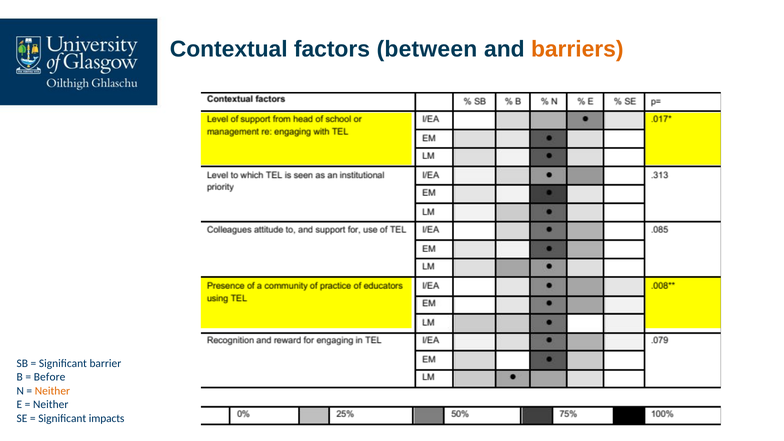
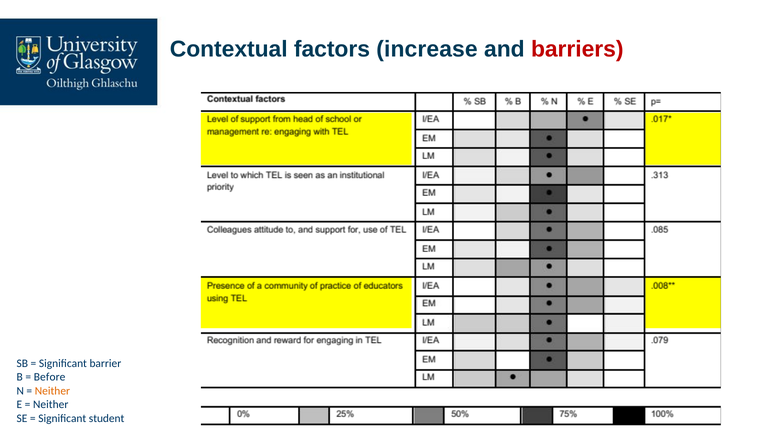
between: between -> increase
barriers colour: orange -> red
impacts: impacts -> student
